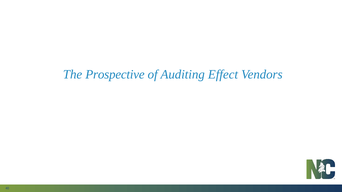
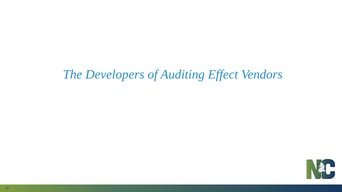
Prospective: Prospective -> Developers
